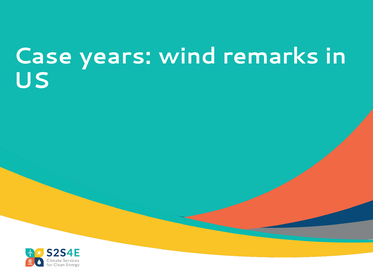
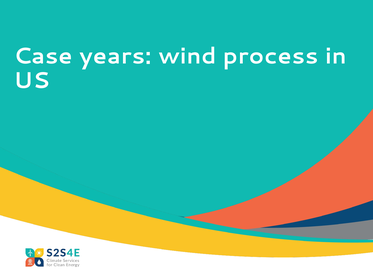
remarks: remarks -> process
